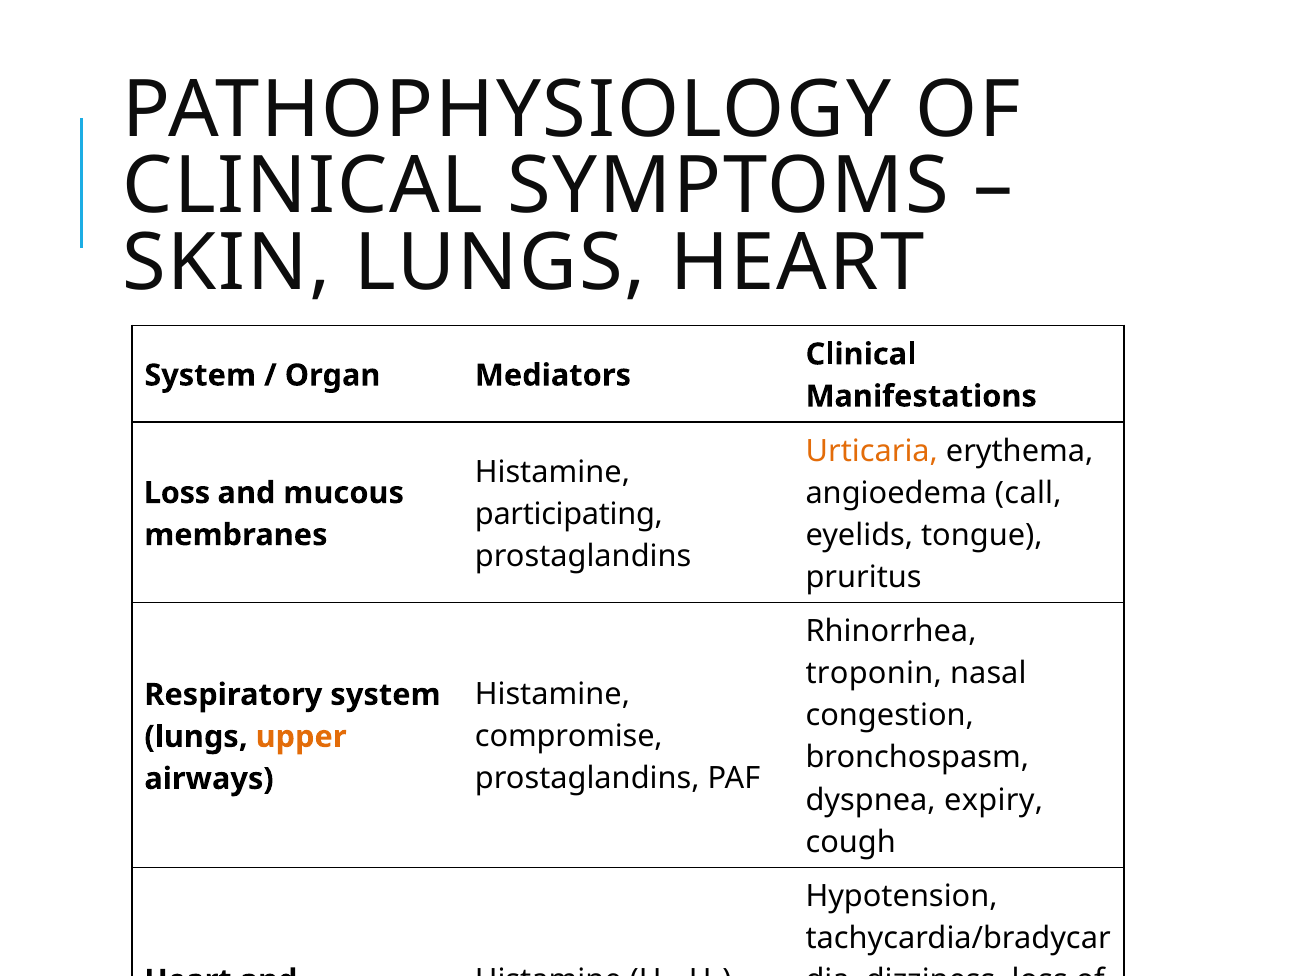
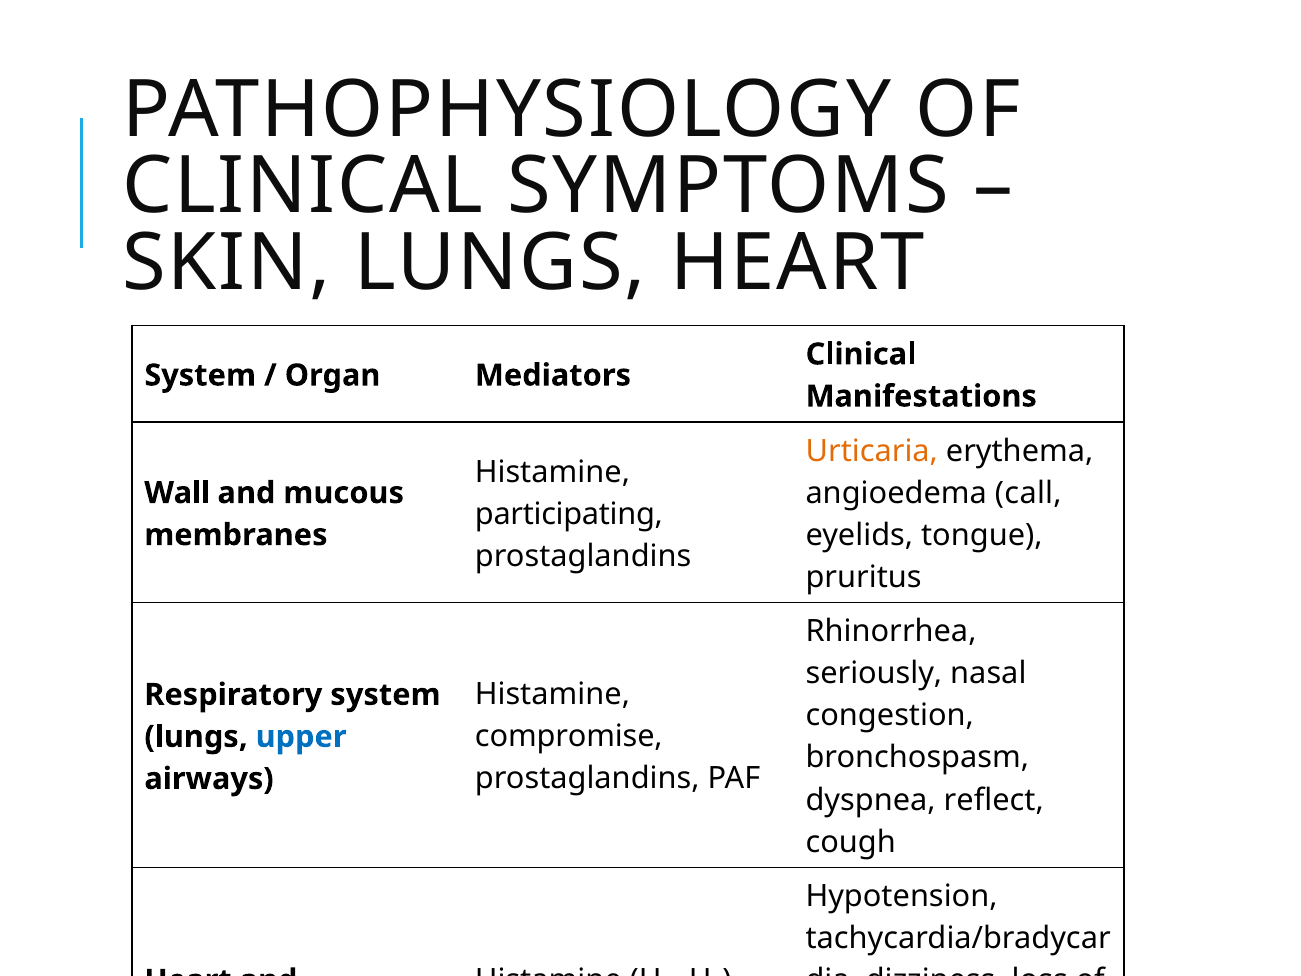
Loss at (177, 493): Loss -> Wall
troponin: troponin -> seriously
upper colour: orange -> blue
expiry: expiry -> reflect
